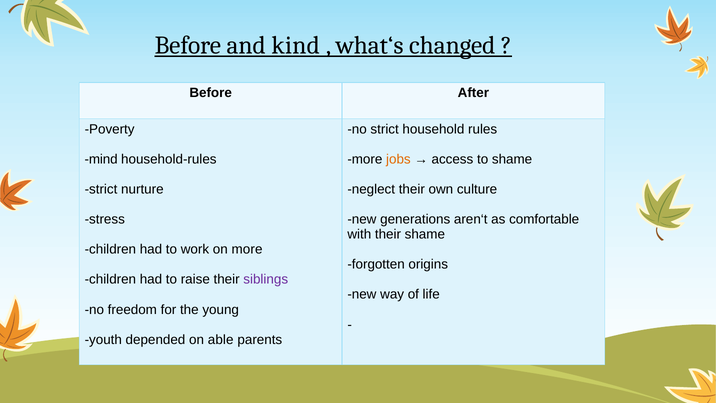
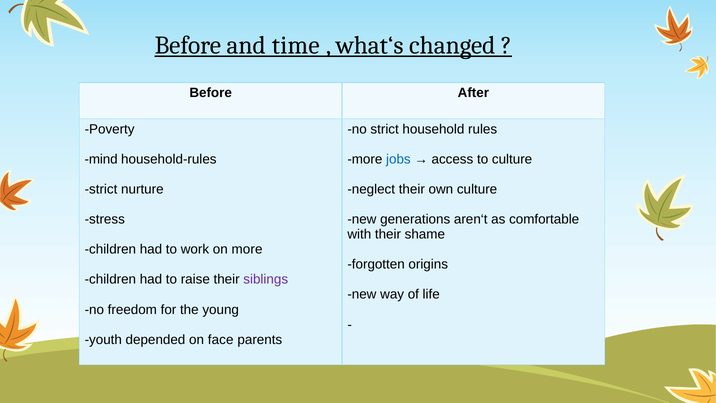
kind: kind -> time
jobs colour: orange -> blue
to shame: shame -> culture
able: able -> face
